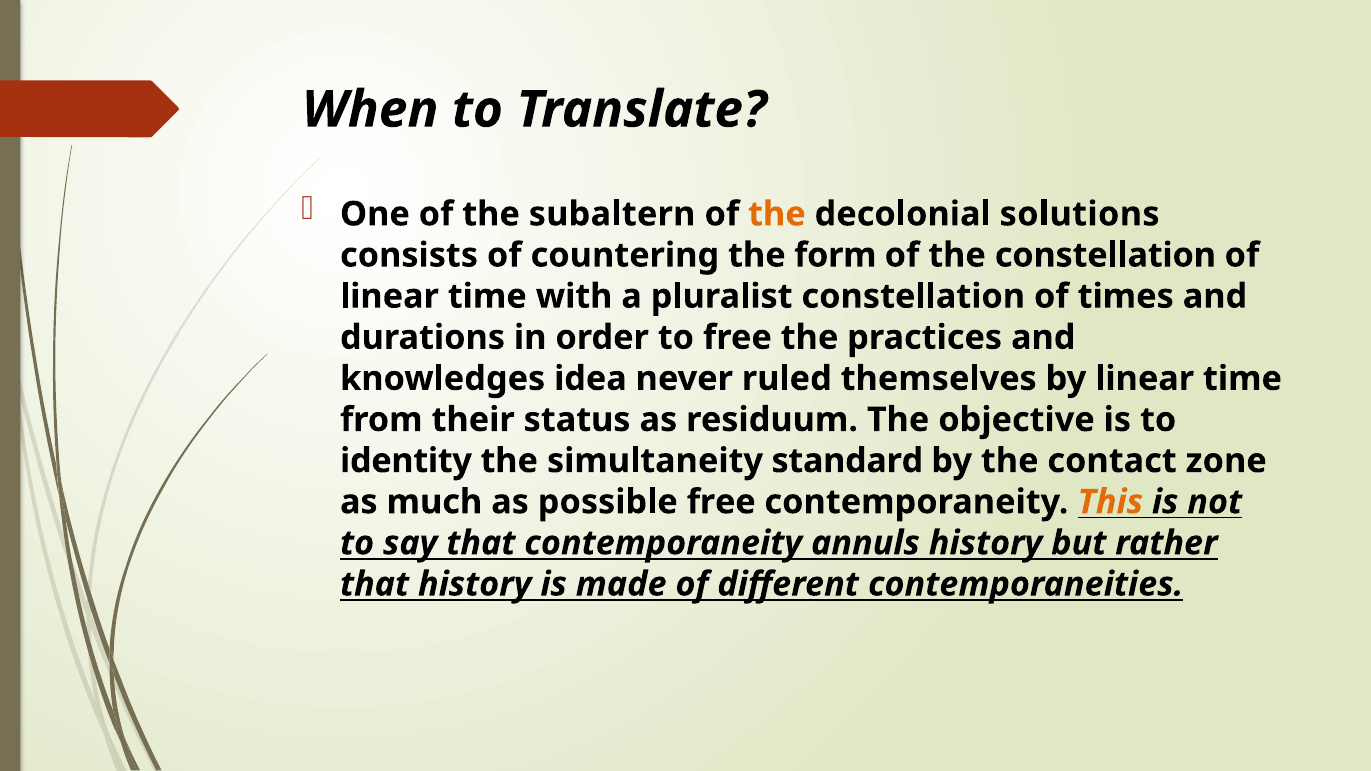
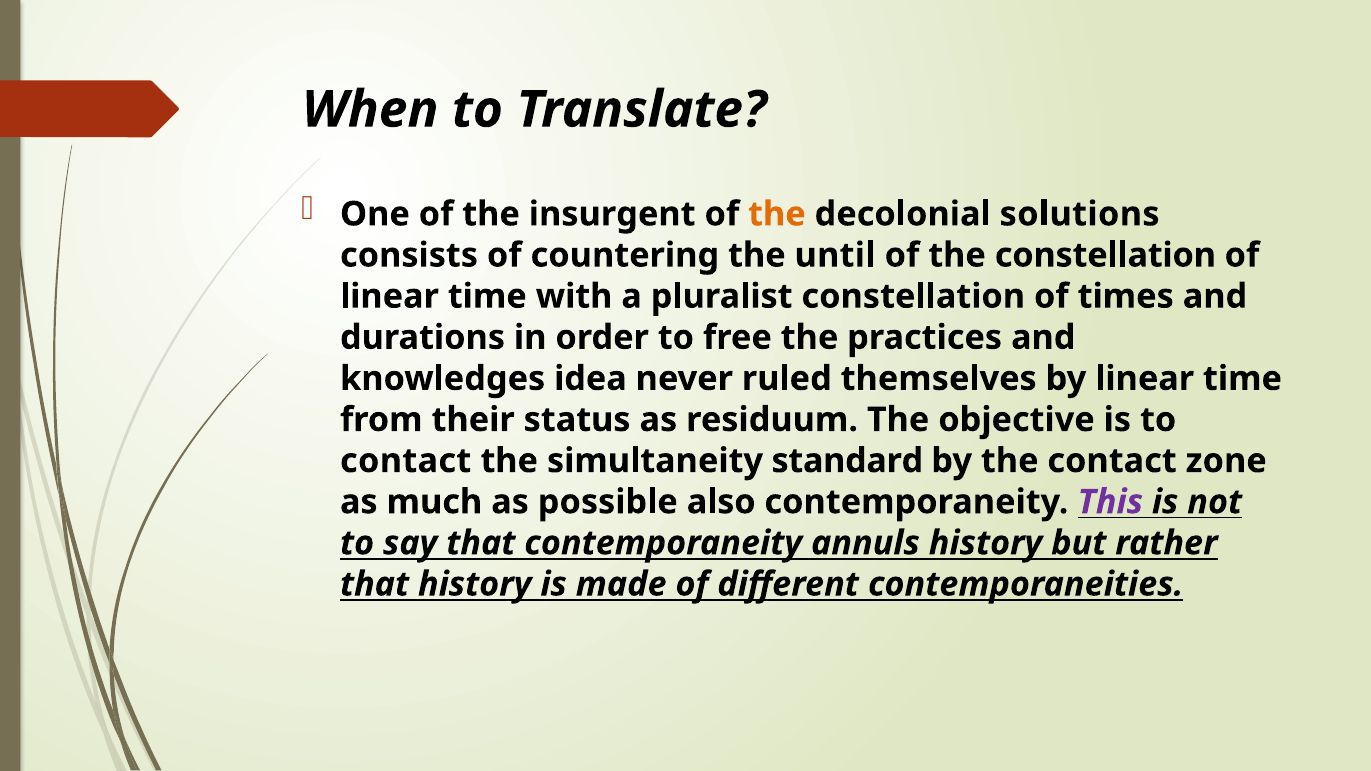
subaltern: subaltern -> insurgent
form: form -> until
identity at (406, 461): identity -> contact
possible free: free -> also
This colour: orange -> purple
